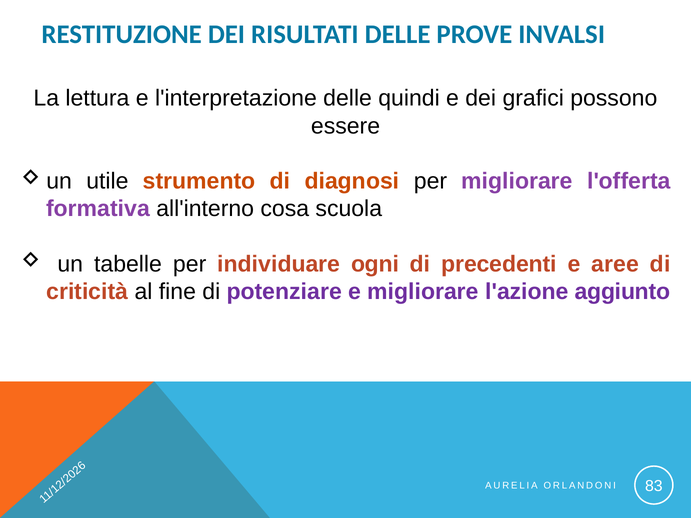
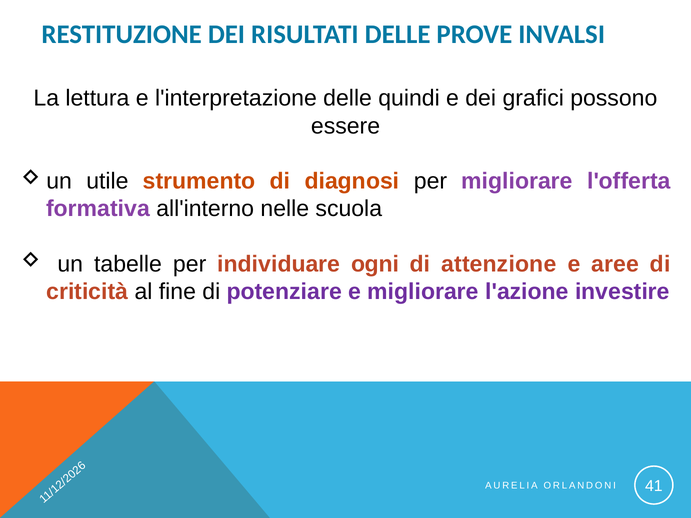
cosa: cosa -> nelle
precedenti: precedenti -> attenzione
aggiunto: aggiunto -> investire
83: 83 -> 41
